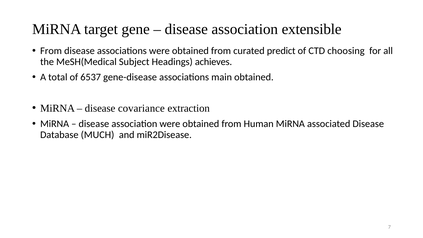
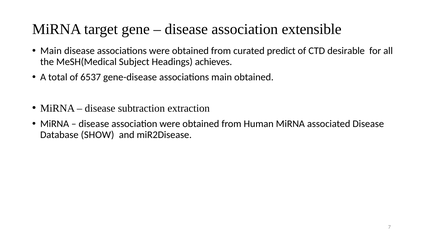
From at (51, 51): From -> Main
choosing: choosing -> desirable
covariance: covariance -> subtraction
MUCH: MUCH -> SHOW
